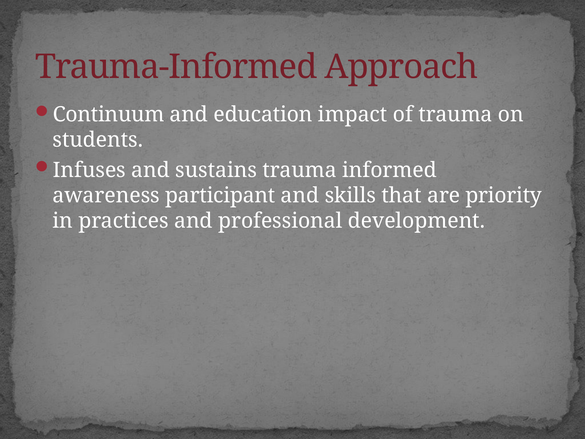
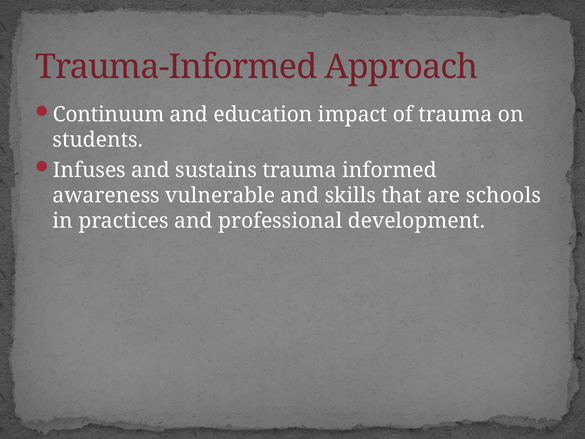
participant: participant -> vulnerable
priority: priority -> schools
